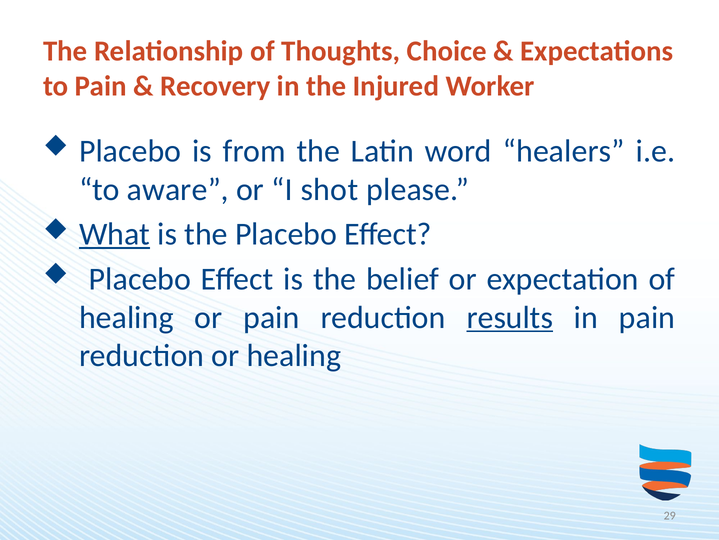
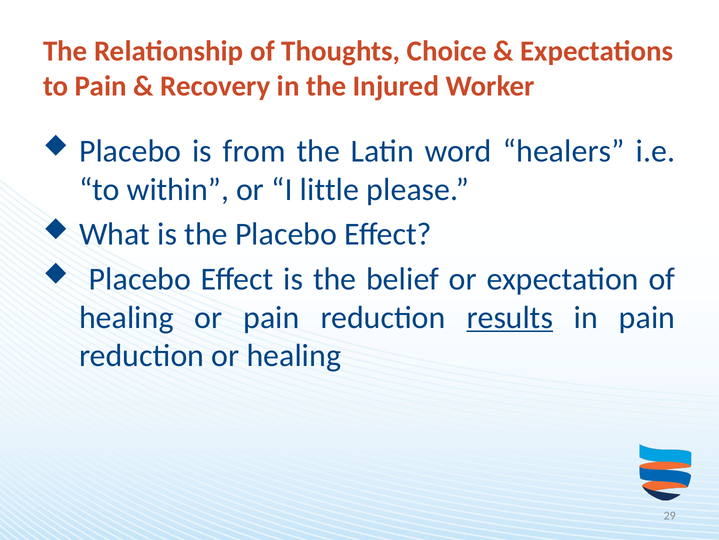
aware: aware -> within
shot: shot -> little
What underline: present -> none
